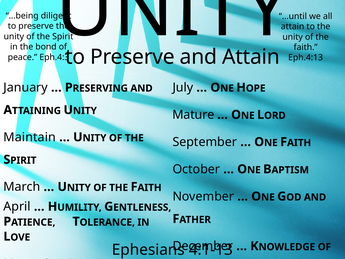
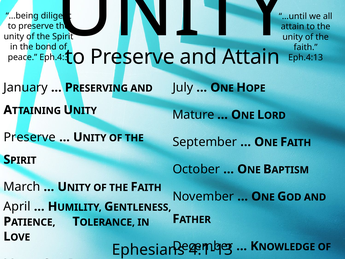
Maintain at (30, 137): Maintain -> Preserve
